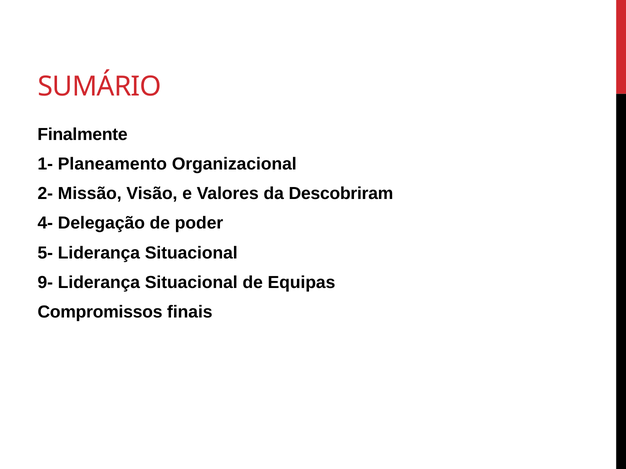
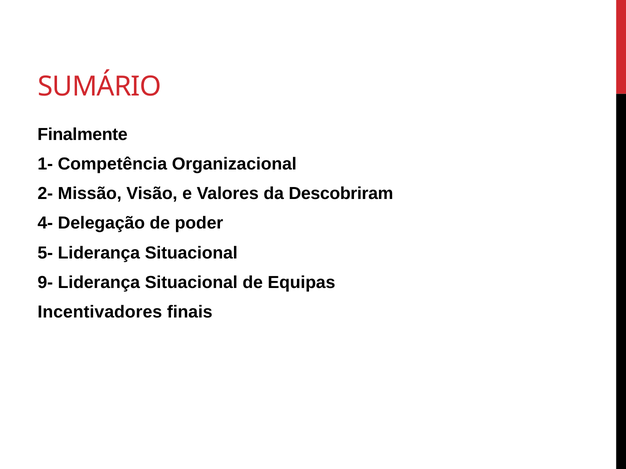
Planeamento: Planeamento -> Competência
Compromissos: Compromissos -> Incentivadores
